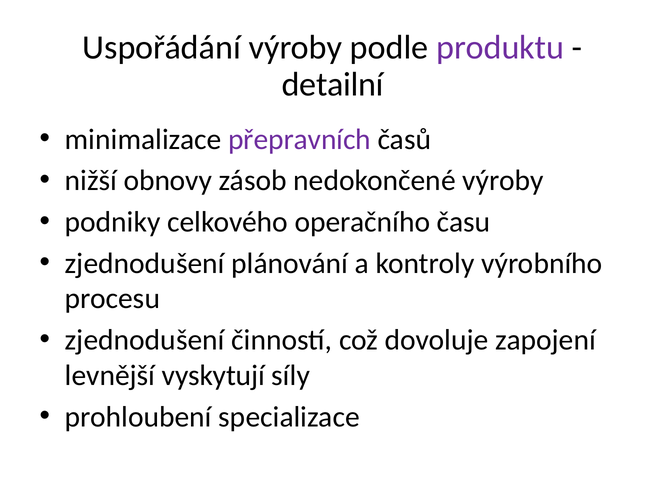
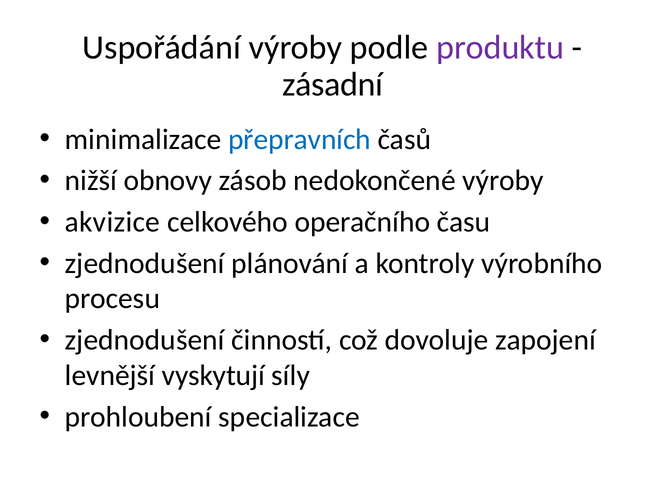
detailní: detailní -> zásadní
přepravních colour: purple -> blue
podniky: podniky -> akvizice
